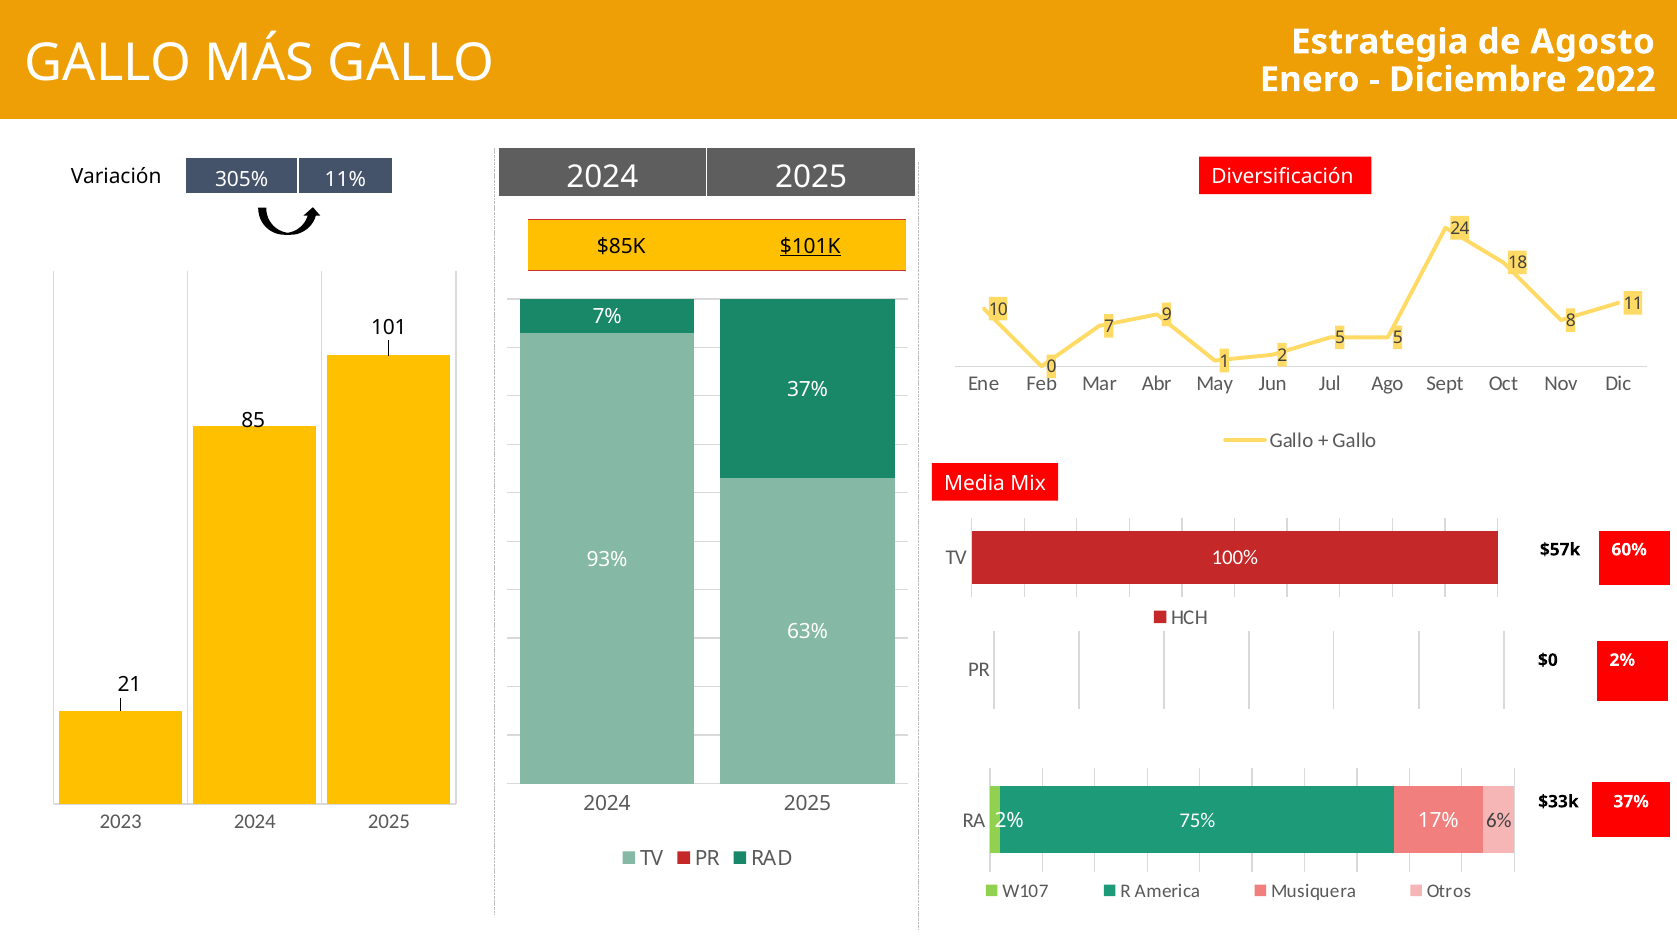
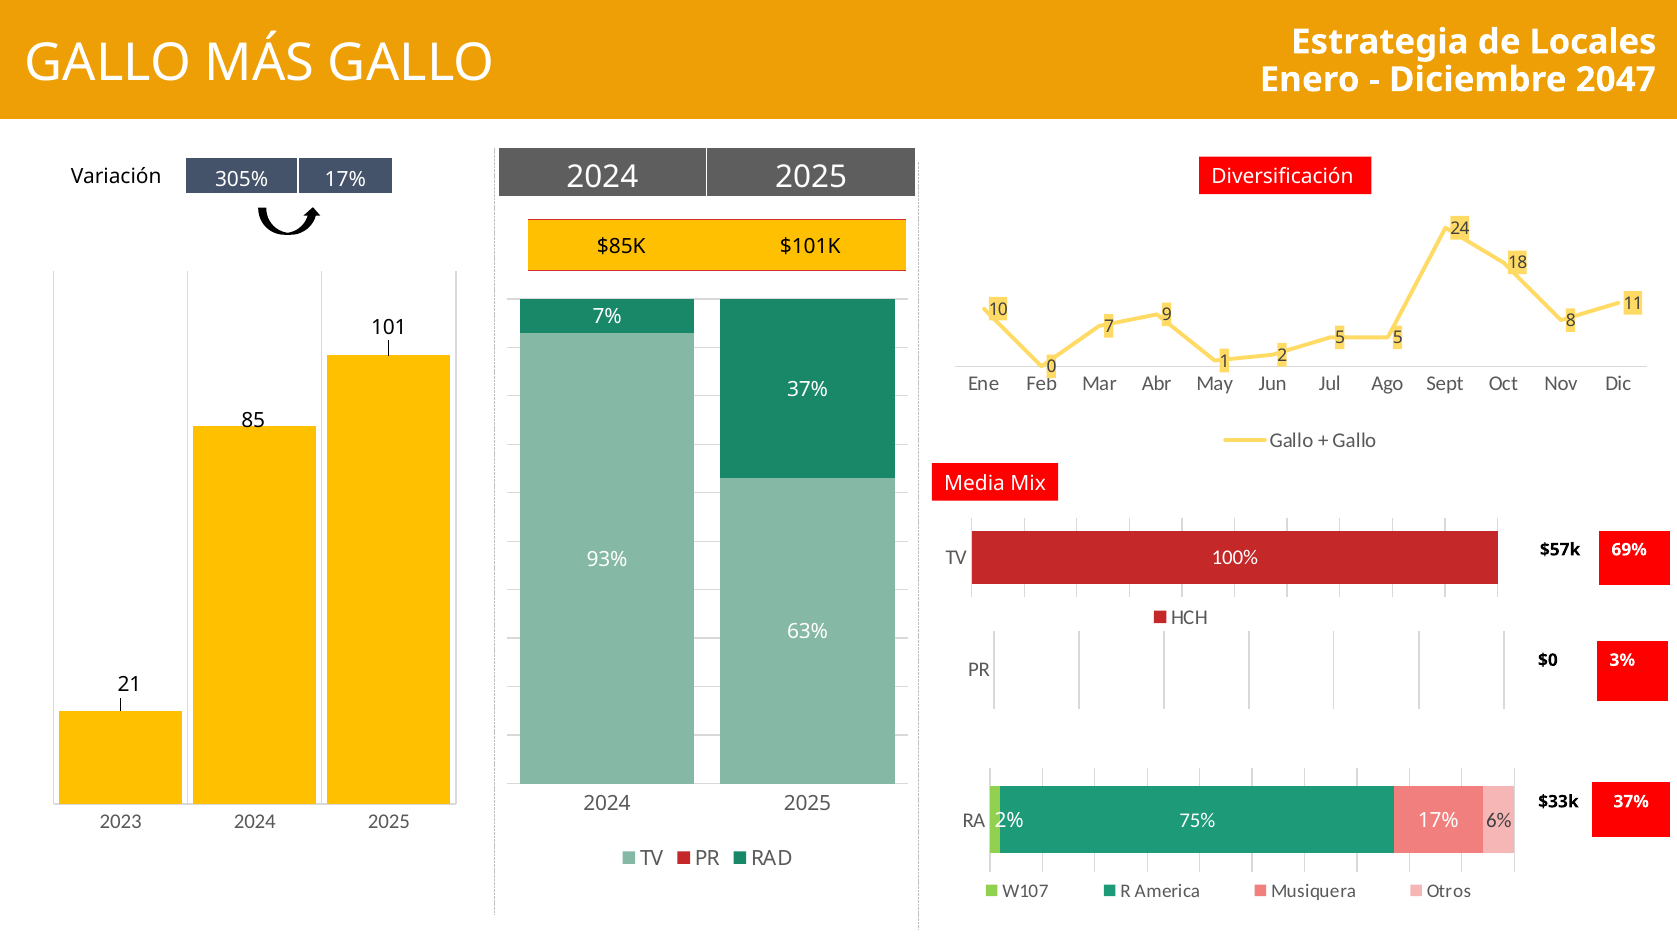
Agosto: Agosto -> Locales
2022: 2022 -> 2047
305% 11%: 11% -> 17%
$101K underline: present -> none
60%: 60% -> 69%
$0 2%: 2% -> 3%
